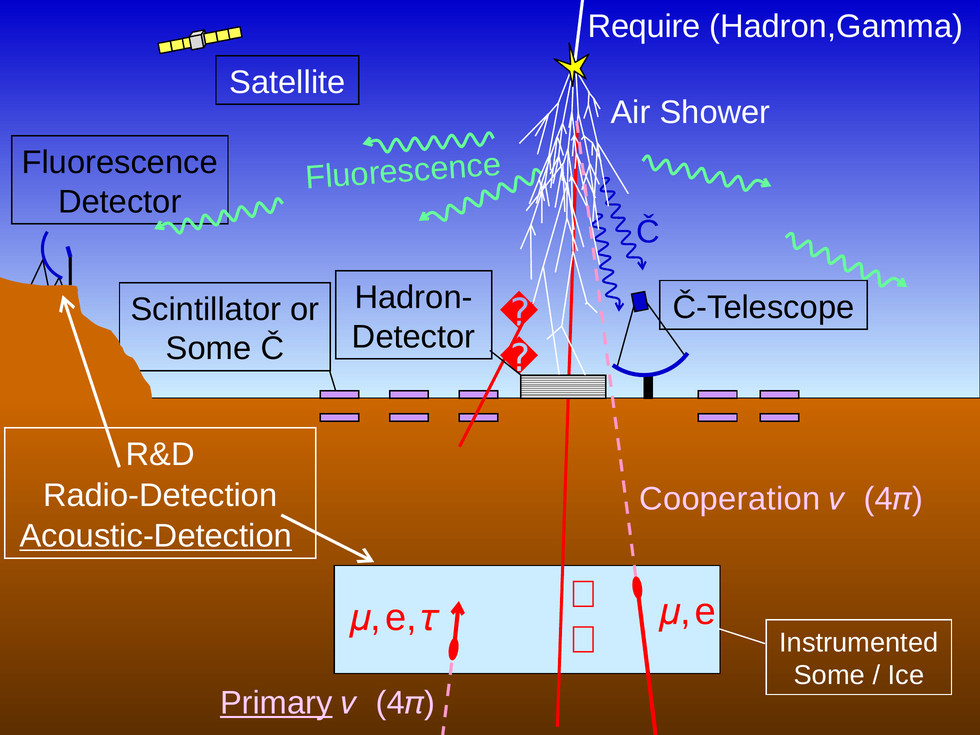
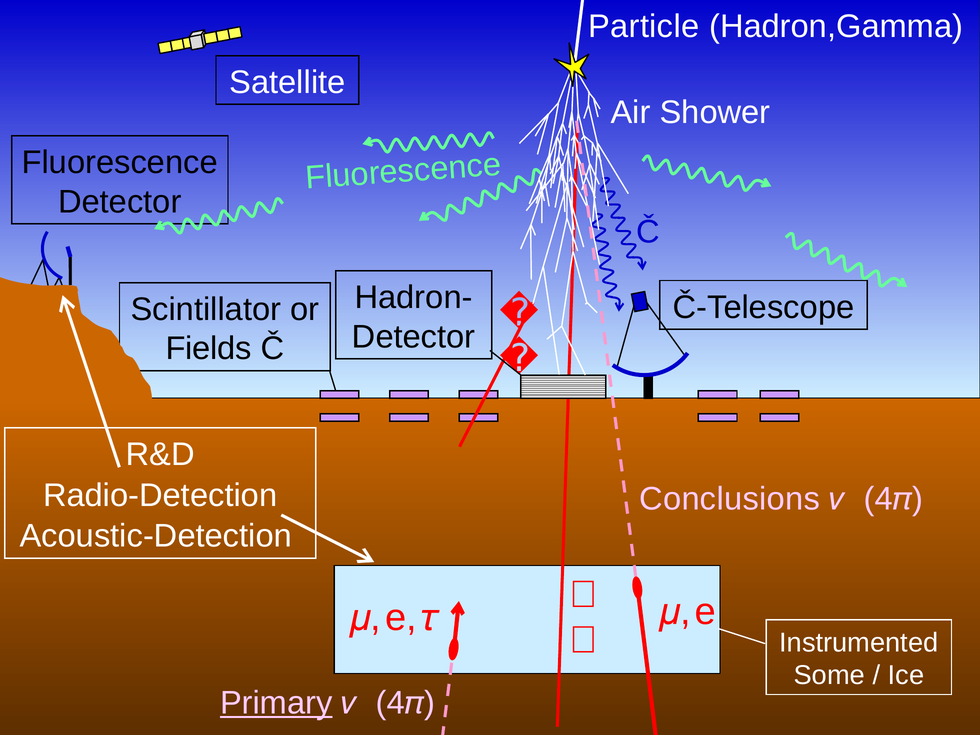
Require: Require -> Particle
Some at (209, 348): Some -> Fields
Cooperation: Cooperation -> Conclusions
Acoustic-Detection underline: present -> none
